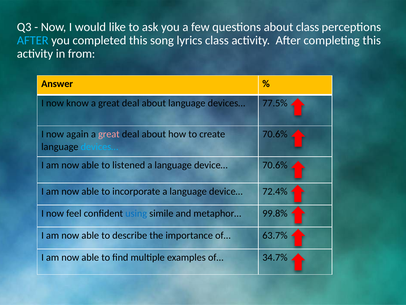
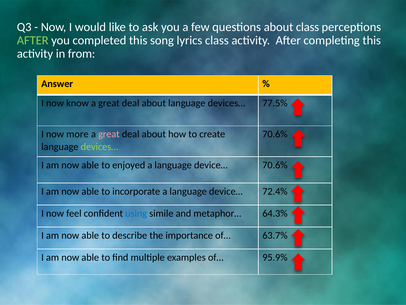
AFTER at (33, 40) colour: light blue -> light green
again: again -> more
devices… at (99, 146) colour: light blue -> light green
listened: listened -> enjoyed
99.8%: 99.8% -> 64.3%
34.7%: 34.7% -> 95.9%
